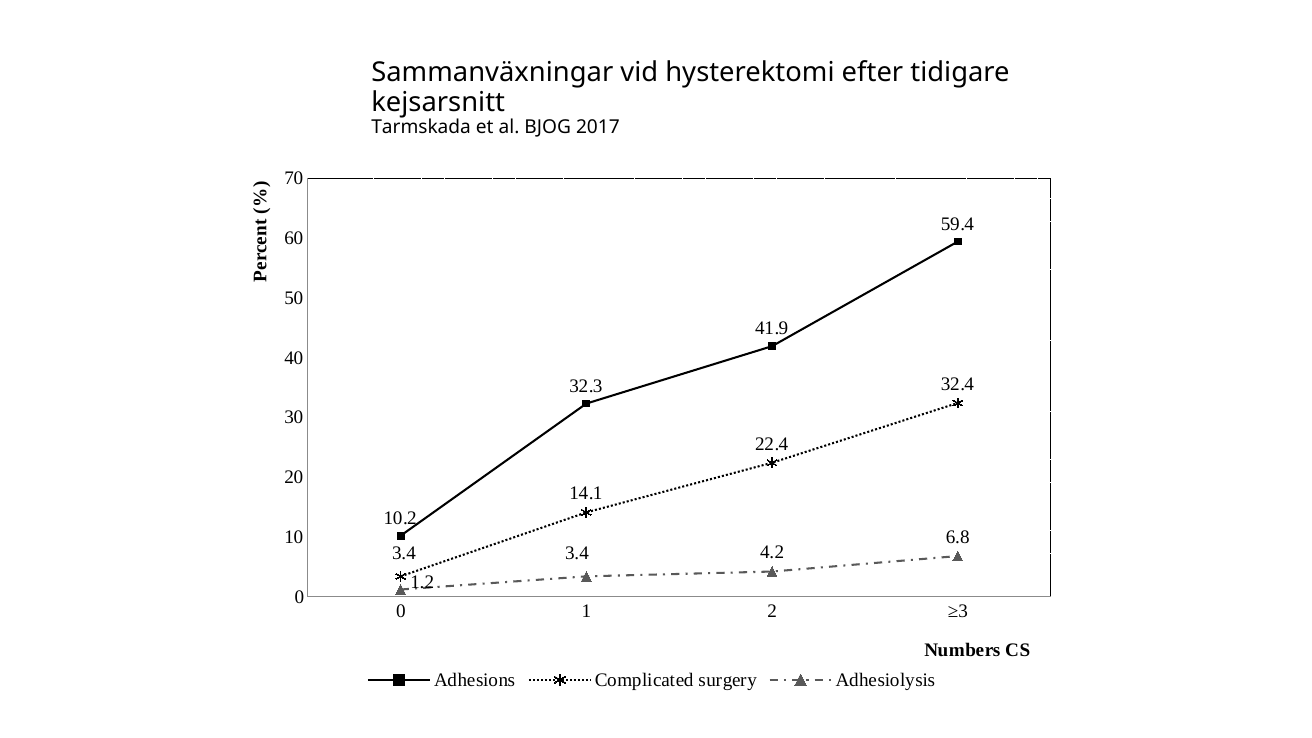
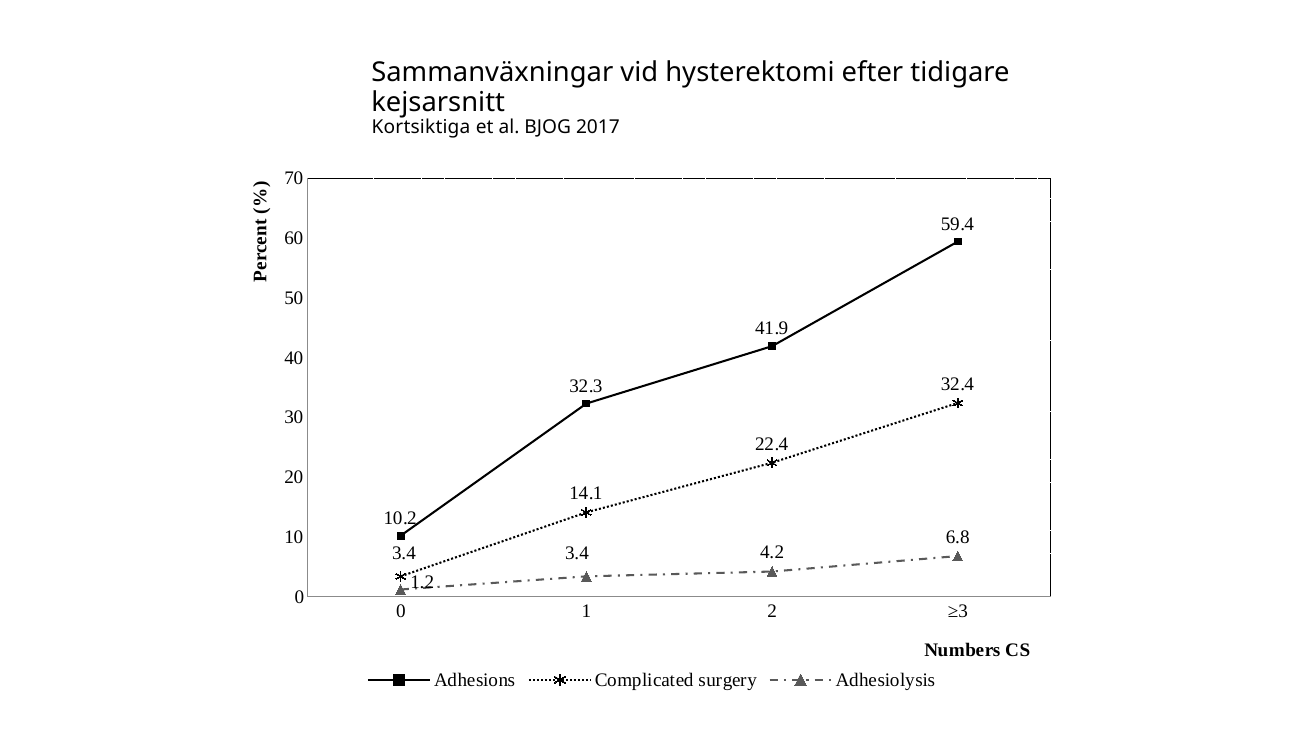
Tarmskada: Tarmskada -> Kortsiktiga
